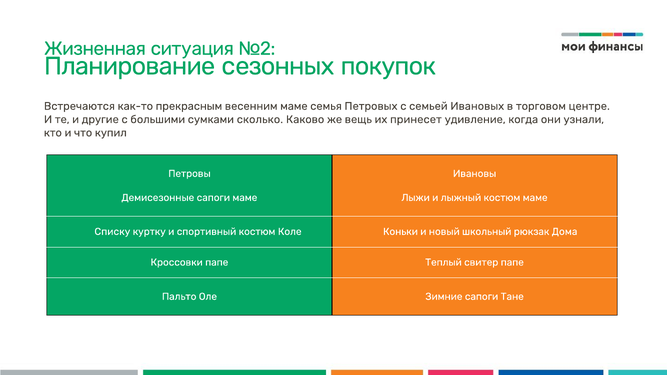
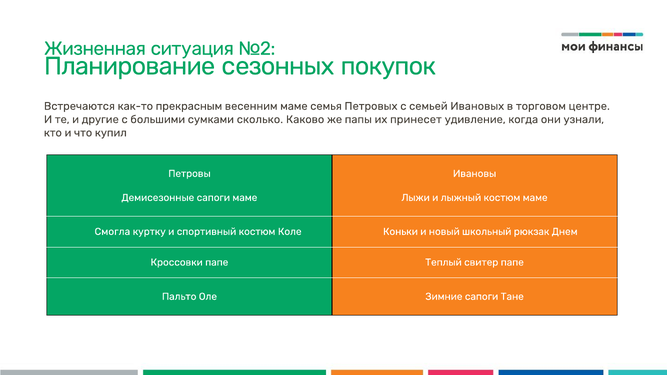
вещь: вещь -> папы
Списку: Списку -> Смогла
Дома: Дома -> Днем
